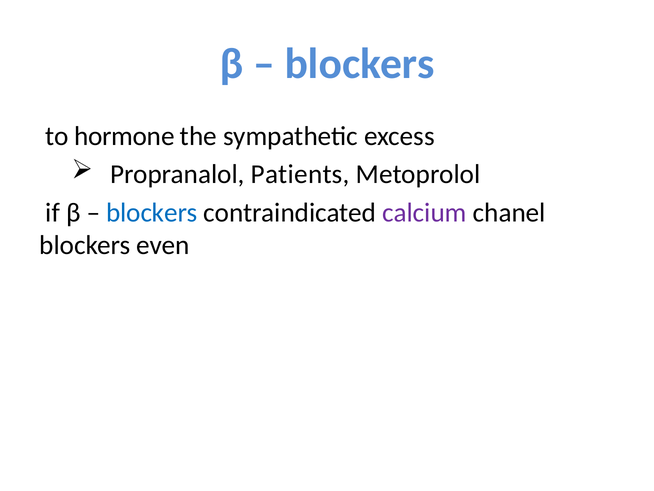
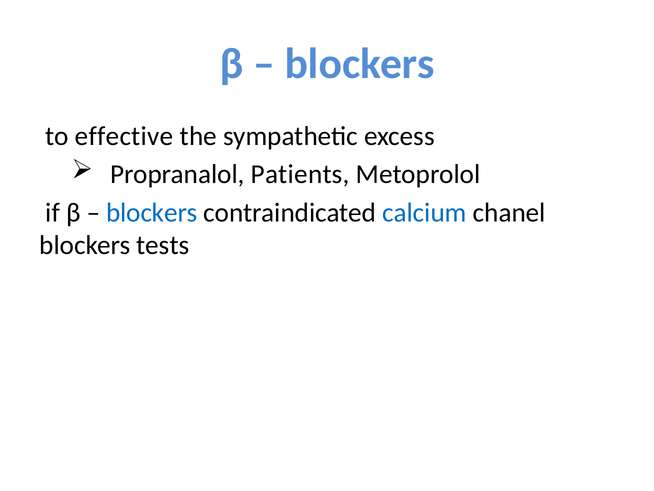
hormone: hormone -> effective
calcium colour: purple -> blue
even: even -> tests
